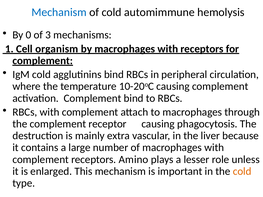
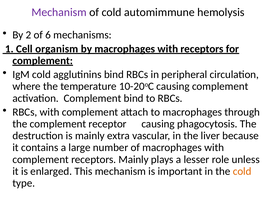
Mechanism at (59, 12) colour: blue -> purple
0: 0 -> 2
3: 3 -> 6
receptors Amino: Amino -> Mainly
